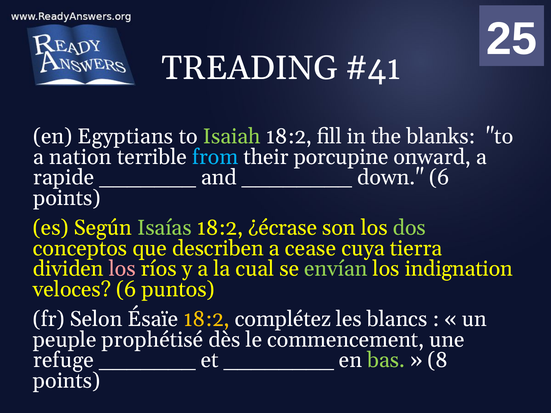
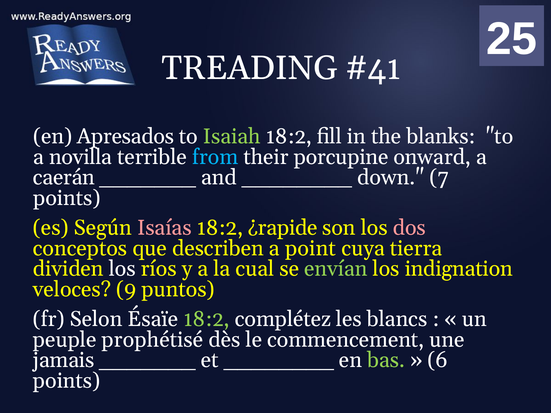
Egyptians: Egyptians -> Apresados
nation: nation -> novilla
rapide: rapide -> caerán
down 6: 6 -> 7
Isaías colour: light green -> pink
¿écrase: ¿écrase -> ¿rapide
dos colour: light green -> pink
cease: cease -> point
los at (122, 269) colour: pink -> white
veloces 6: 6 -> 9
18:2 at (207, 319) colour: yellow -> light green
refuge: refuge -> jamais
8: 8 -> 6
